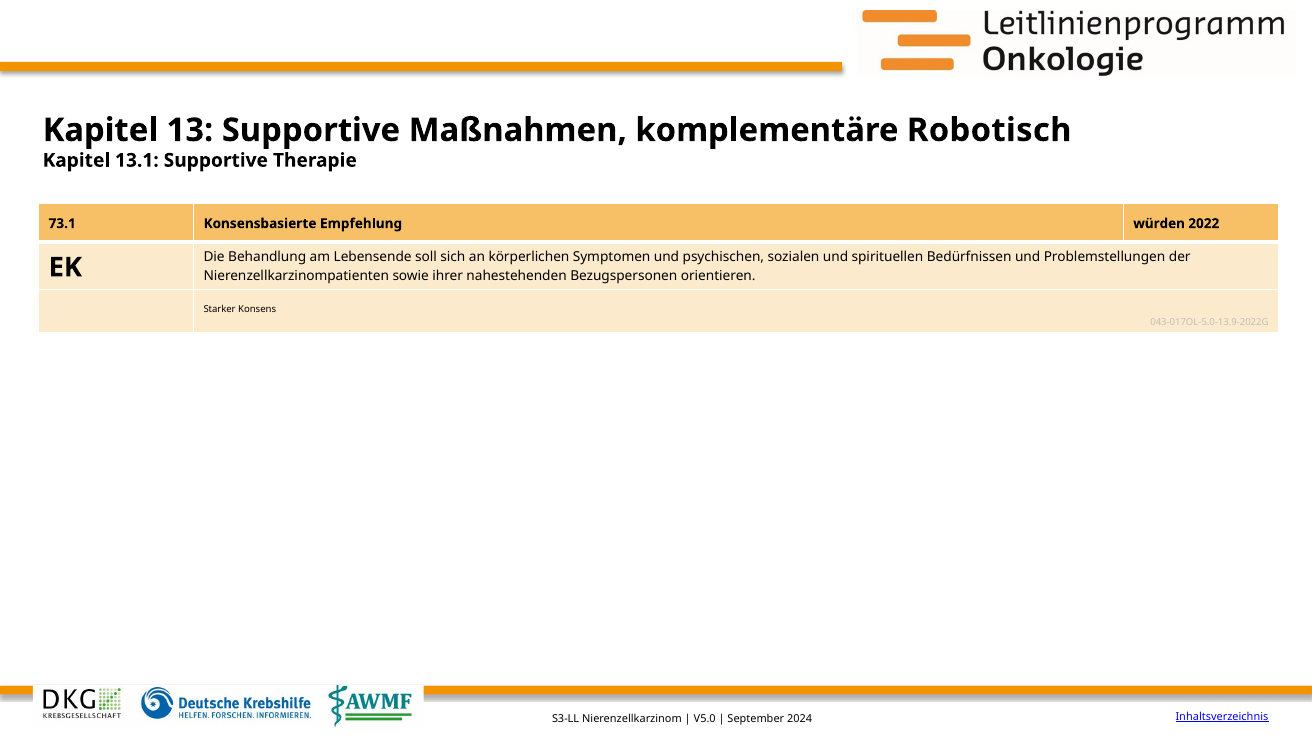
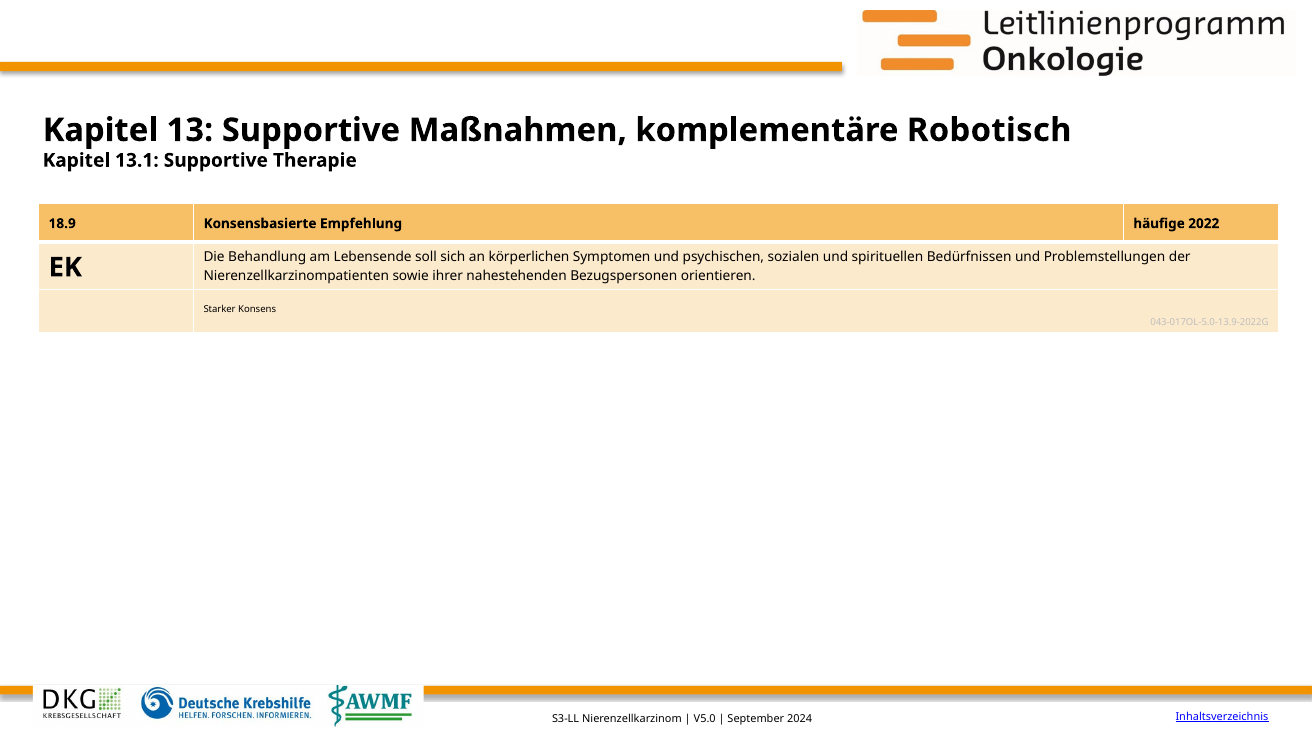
73.1: 73.1 -> 18.9
würden: würden -> häufige
